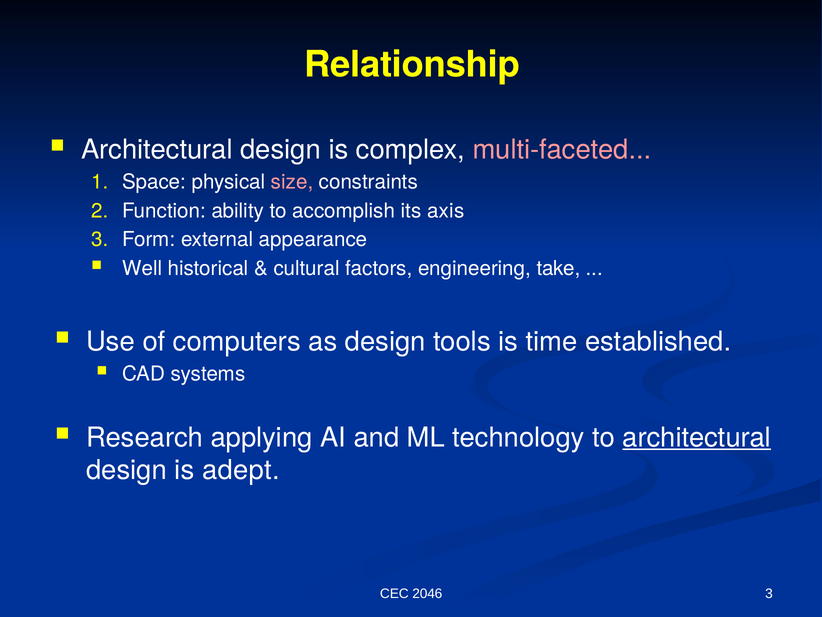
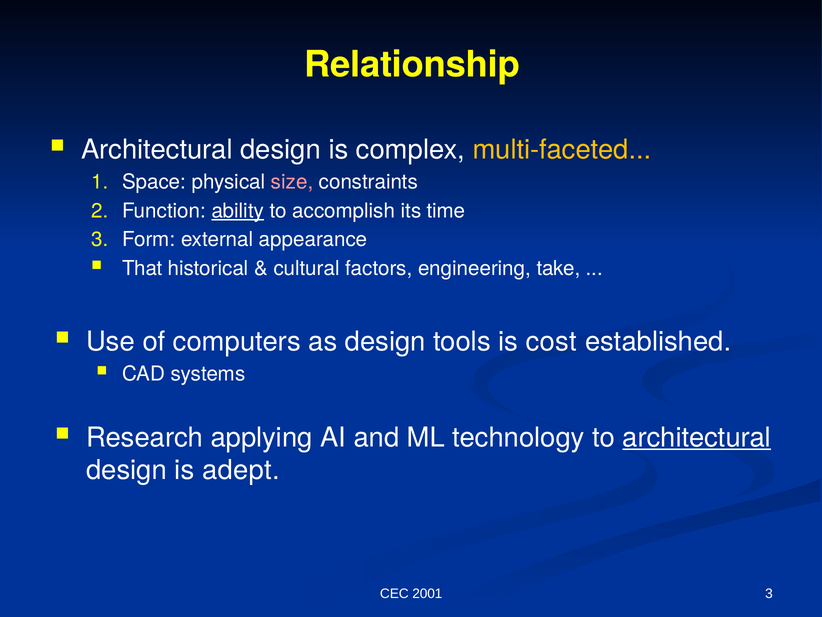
multi-faceted colour: pink -> yellow
ability underline: none -> present
axis: axis -> time
Well: Well -> That
time: time -> cost
2046: 2046 -> 2001
